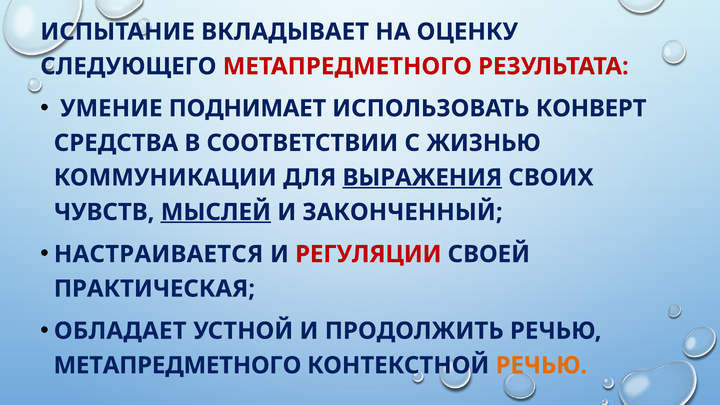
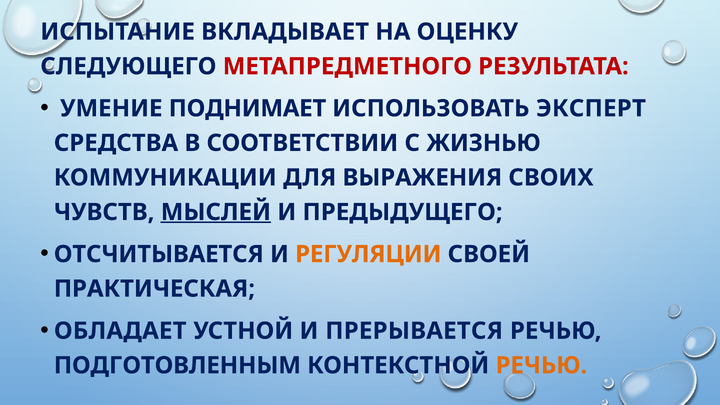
КОНВЕРТ: КОНВЕРТ -> ЭКСПЕРТ
ВЫРАЖЕНИЯ underline: present -> none
ЗАКОНЧЕННЫЙ: ЗАКОНЧЕННЫЙ -> ПРЕДЫДУЩЕГО
НАСТРАИВАЕТСЯ: НАСТРАИВАЕТСЯ -> ОТСЧИТЫВАЕТСЯ
РЕГУЛЯЦИИ colour: red -> orange
ПРОДОЛЖИТЬ: ПРОДОЛЖИТЬ -> ПРЕРЫВАЕТСЯ
МЕТАПРЕДМЕТНОГО at (177, 365): МЕТАПРЕДМЕТНОГО -> ПОДГОТОВЛЕННЫМ
